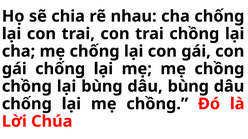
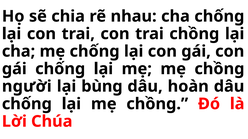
chồng at (27, 87): chồng -> người
dâu bùng: bùng -> hoàn
